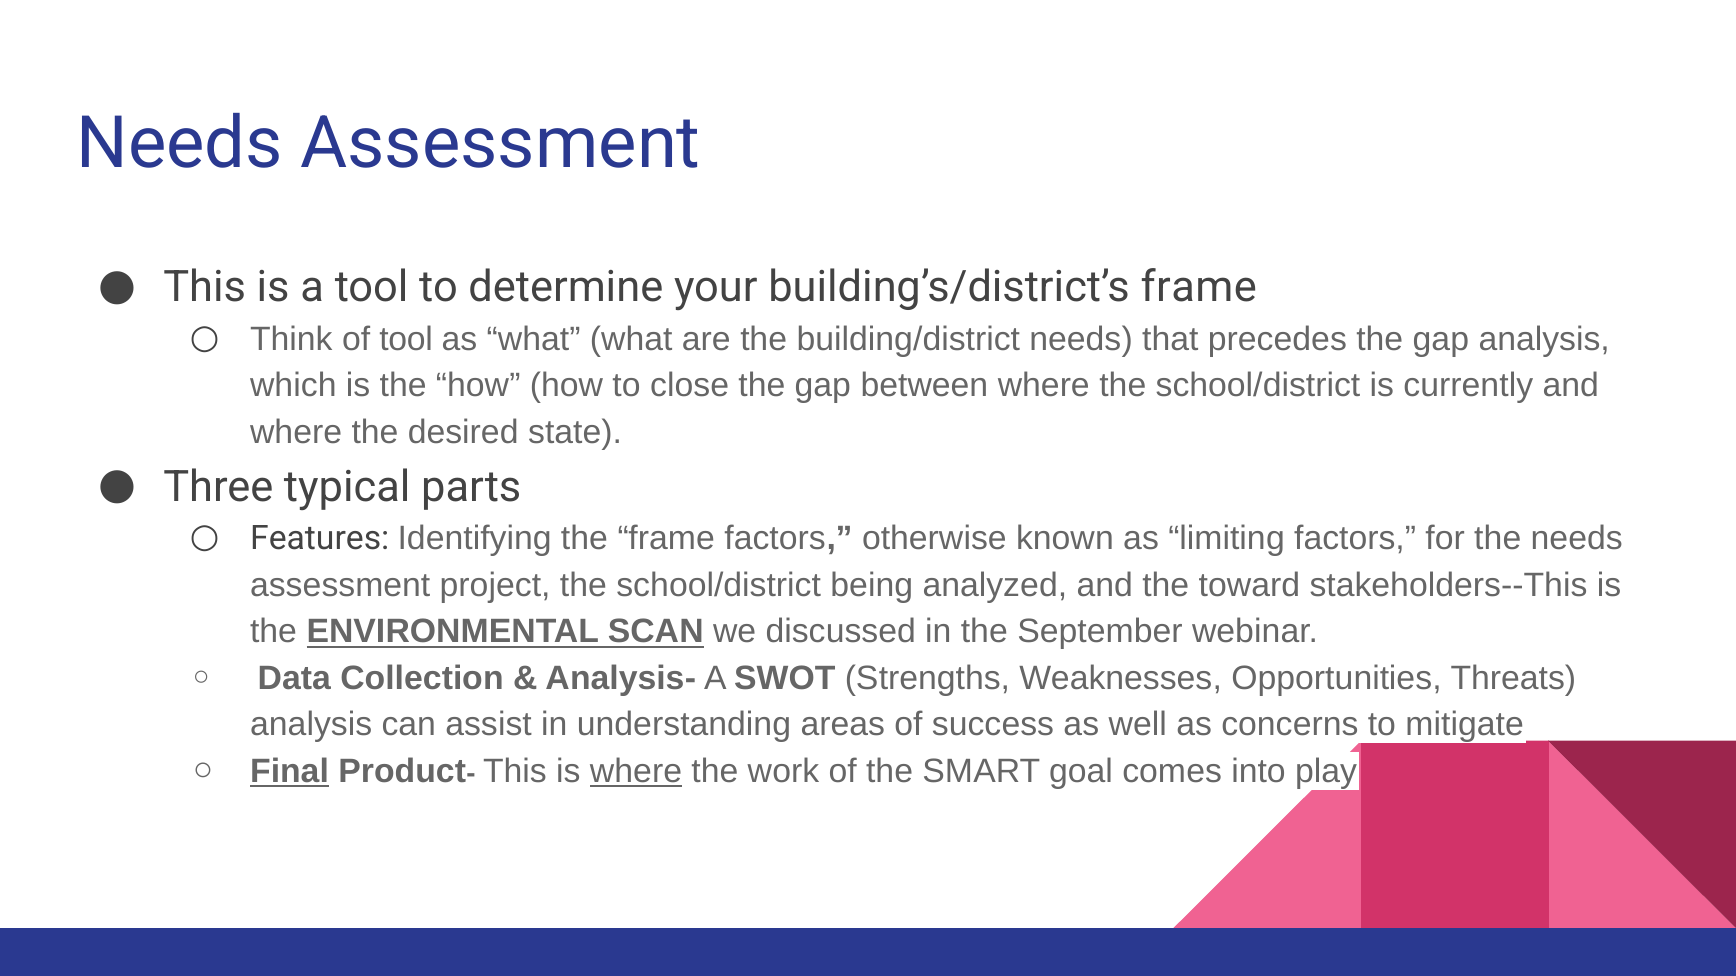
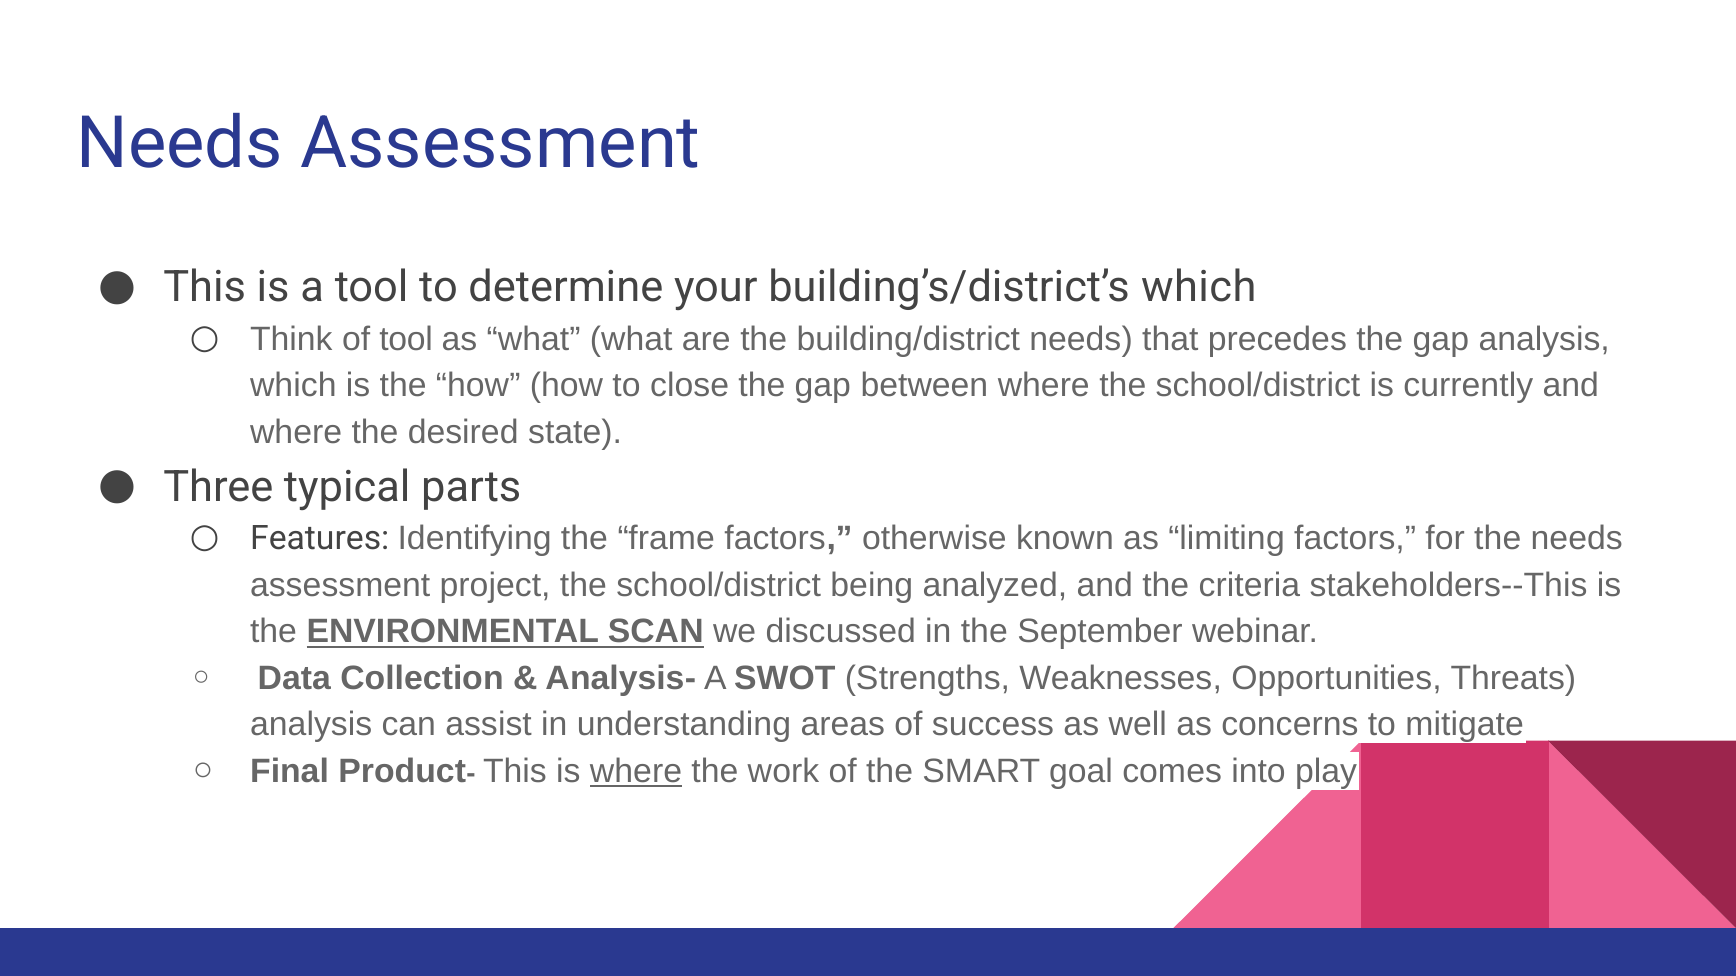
building’s/district’s frame: frame -> which
toward: toward -> criteria
Final underline: present -> none
